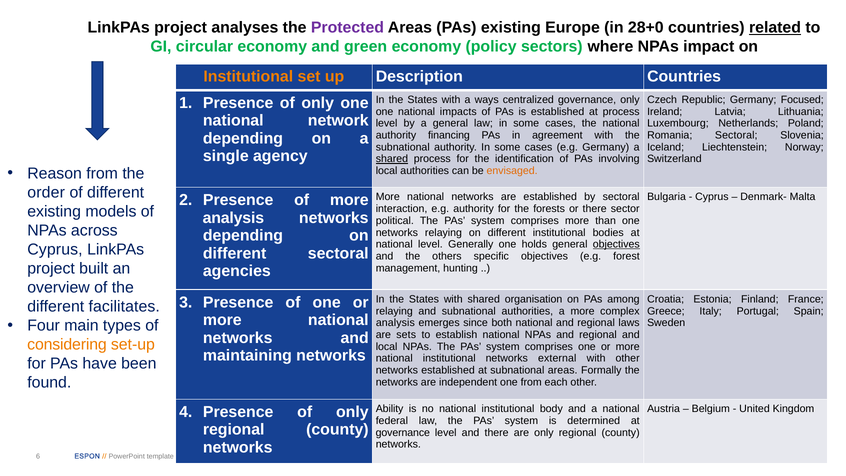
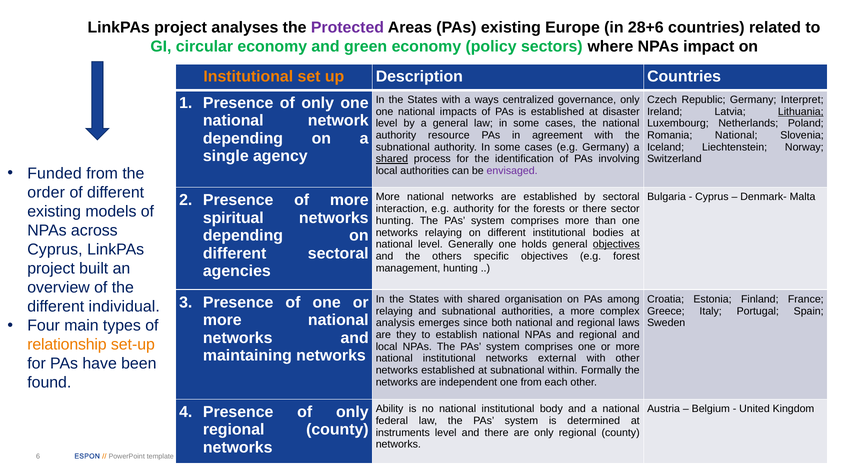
28+0: 28+0 -> 28+6
related underline: present -> none
Focused: Focused -> Interpret
at process: process -> disaster
Lithuania underline: none -> present
financing: financing -> resource
Romania Sectoral: Sectoral -> National
Reason: Reason -> Funded
envisaged colour: orange -> purple
analysis at (233, 218): analysis -> spiritual
political at (395, 221): political -> hunting
facilitates: facilitates -> individual
sets: sets -> they
considering: considering -> relationship
subnational areas: areas -> within
governance at (403, 433): governance -> instruments
